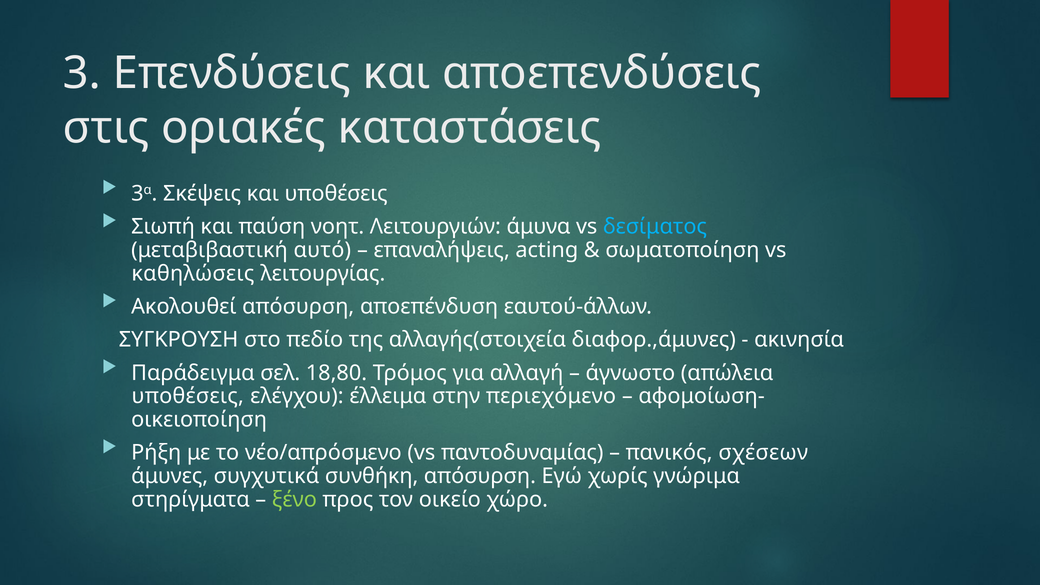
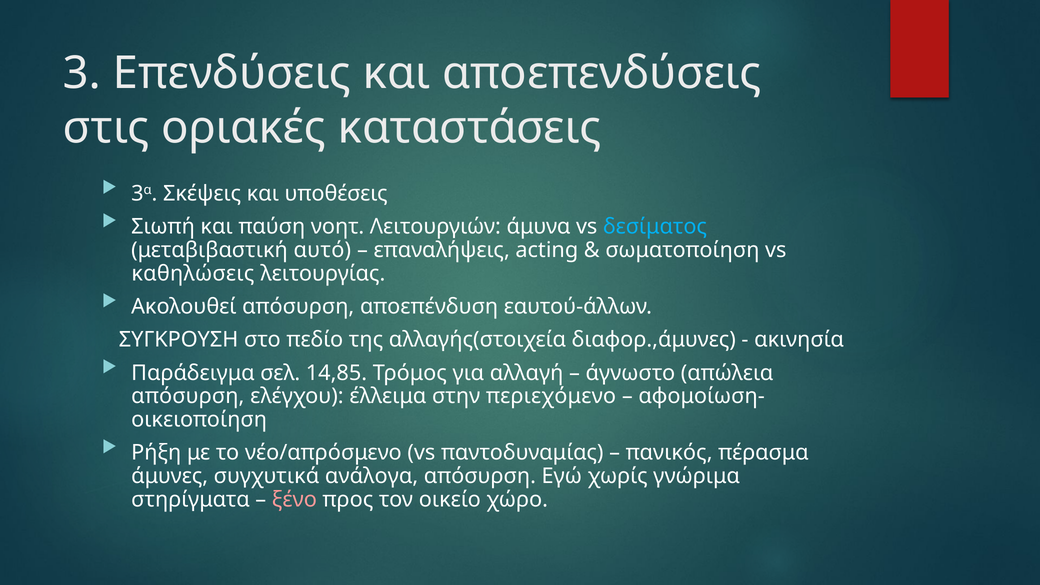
18,80: 18,80 -> 14,85
υποθέσεις at (188, 396): υποθέσεις -> απόσυρση
σχέσεων: σχέσεων -> πέρασμα
συνθήκη: συνθήκη -> ανάλογα
ξένο colour: light green -> pink
